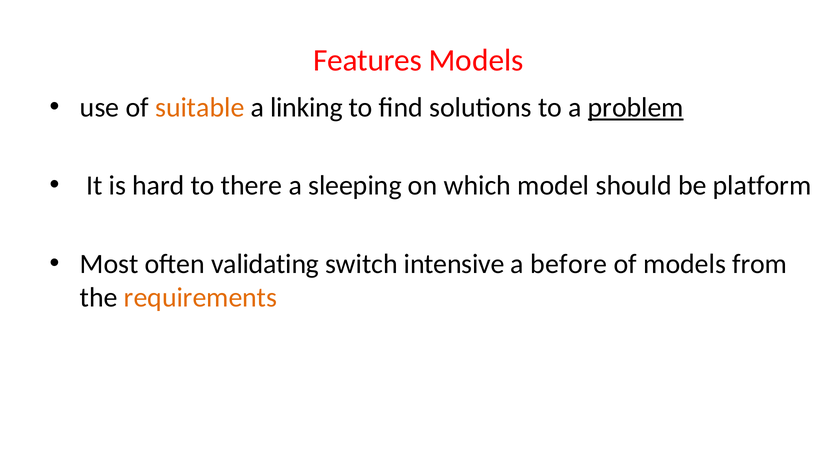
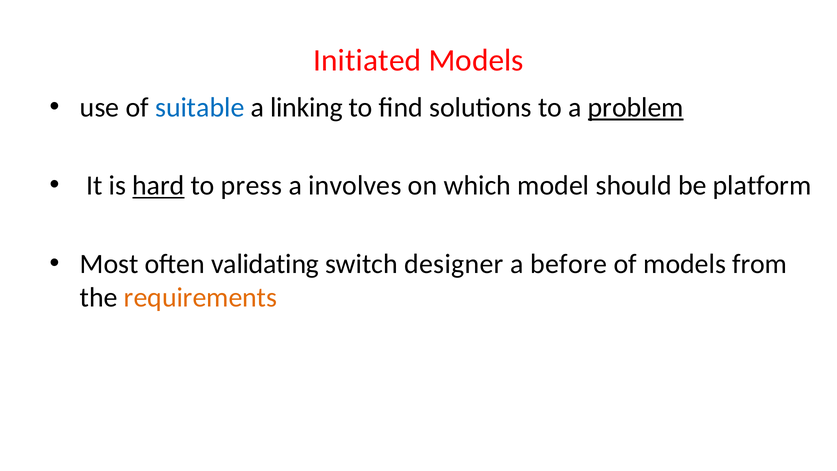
Features: Features -> Initiated
suitable colour: orange -> blue
hard underline: none -> present
there: there -> press
sleeping: sleeping -> involves
intensive: intensive -> designer
